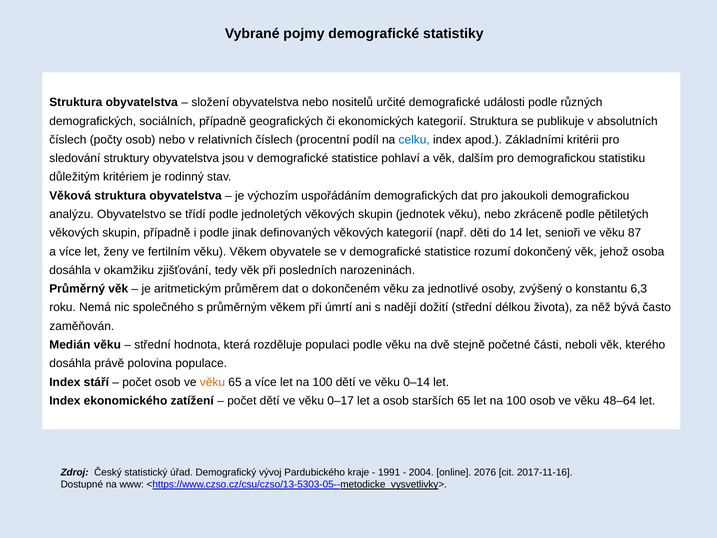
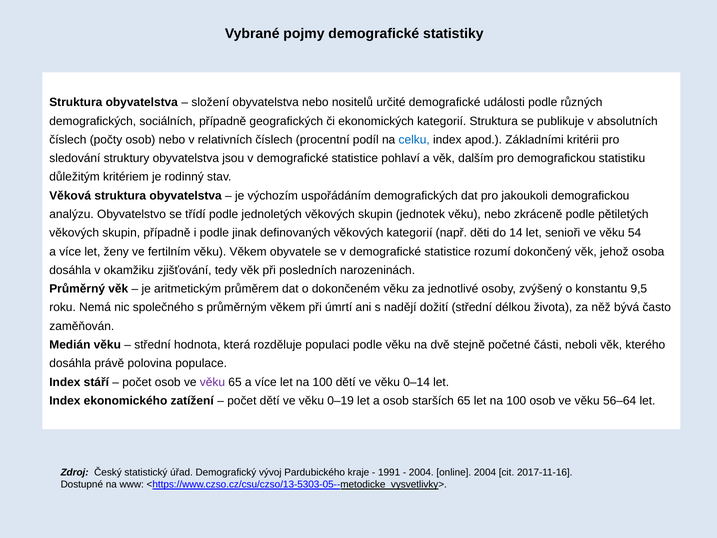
87: 87 -> 54
6,3: 6,3 -> 9,5
věku at (212, 382) colour: orange -> purple
0–17: 0–17 -> 0–19
48–64: 48–64 -> 56–64
online 2076: 2076 -> 2004
